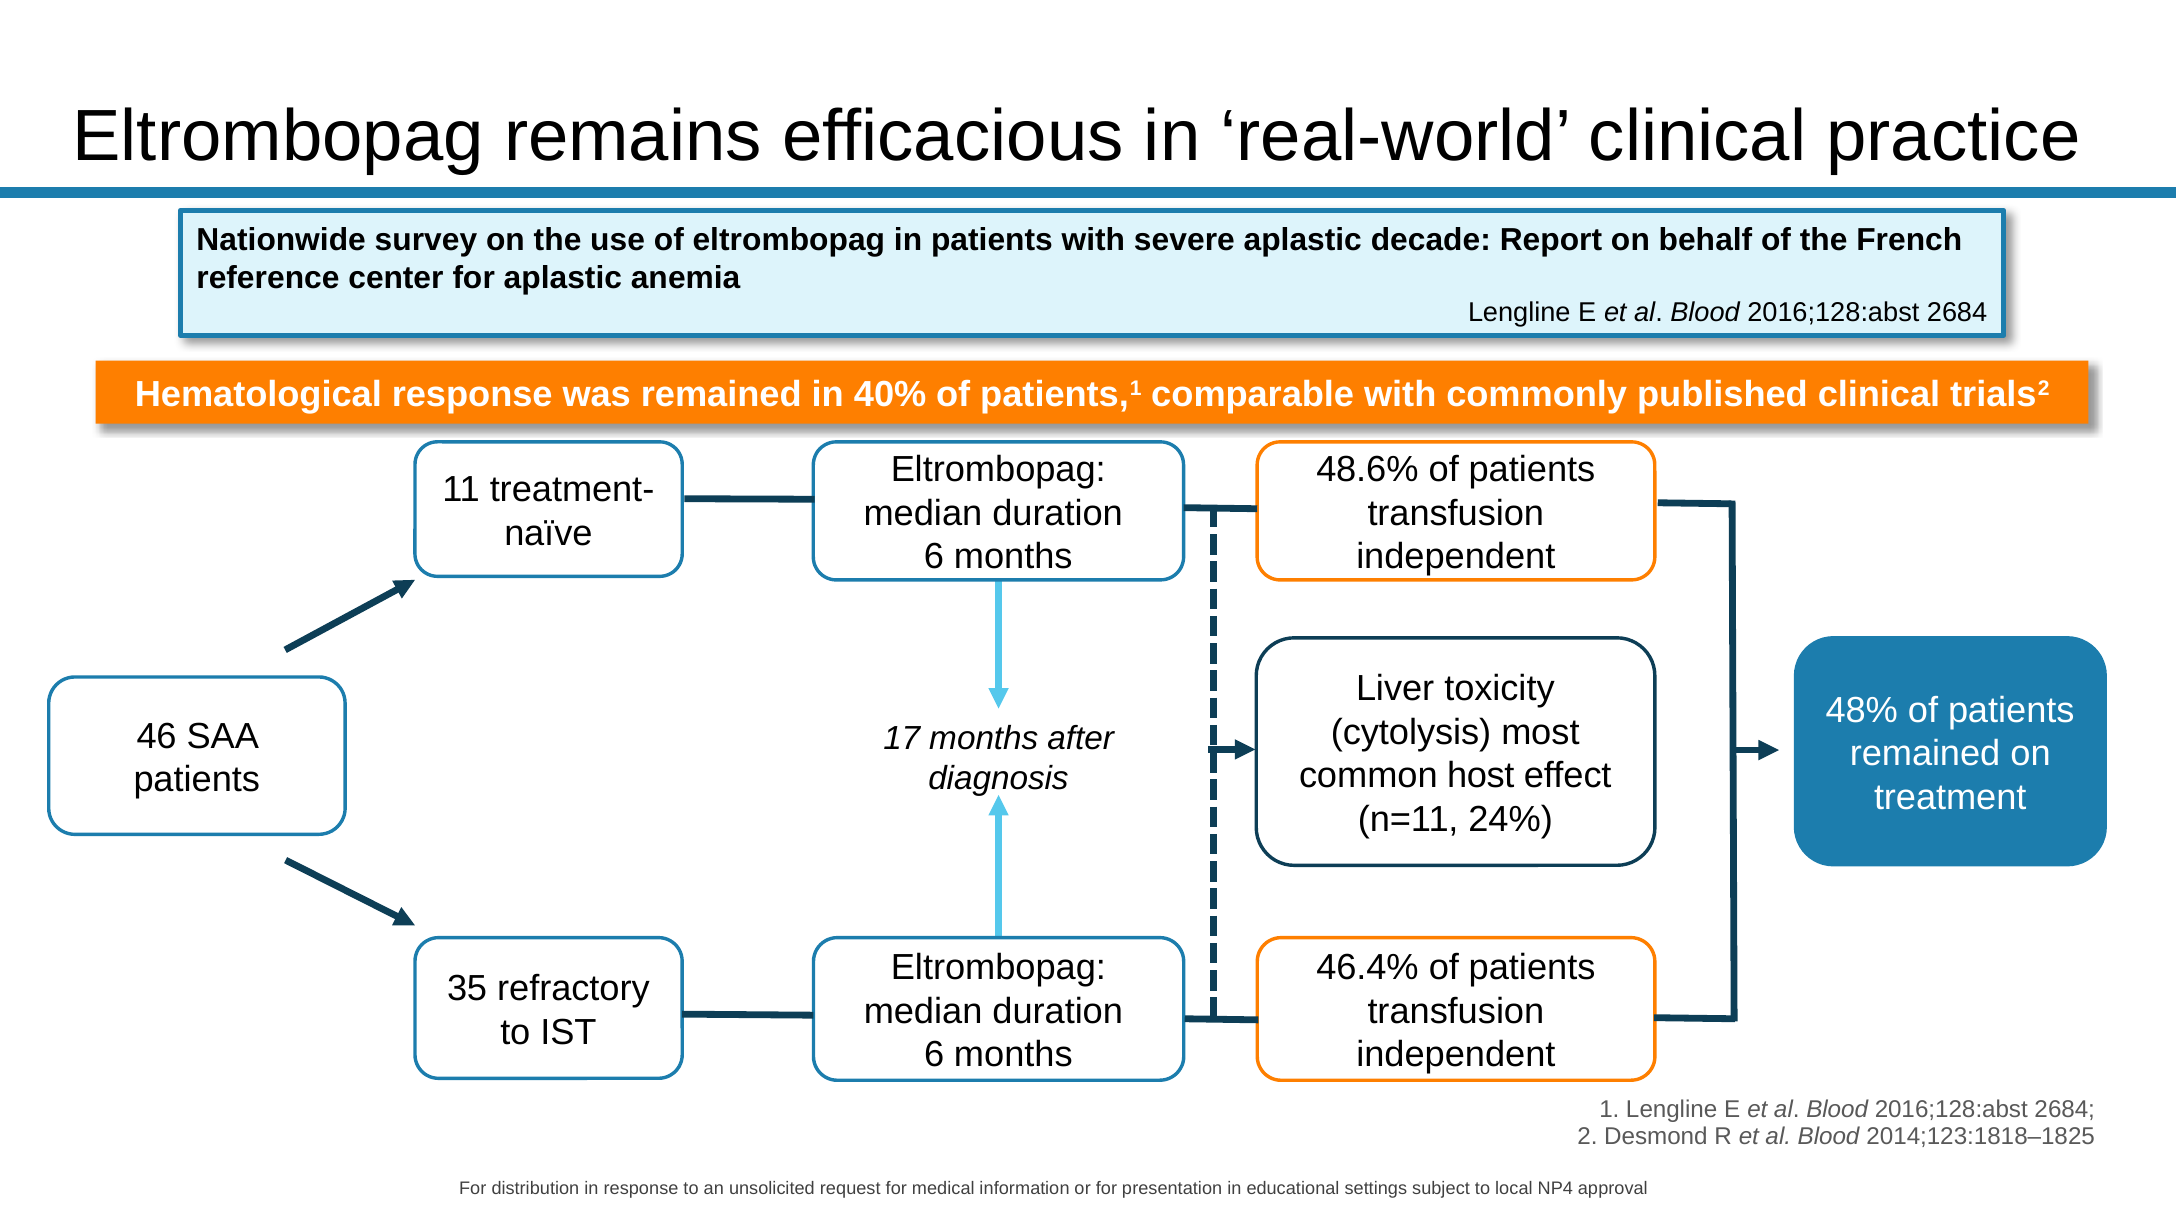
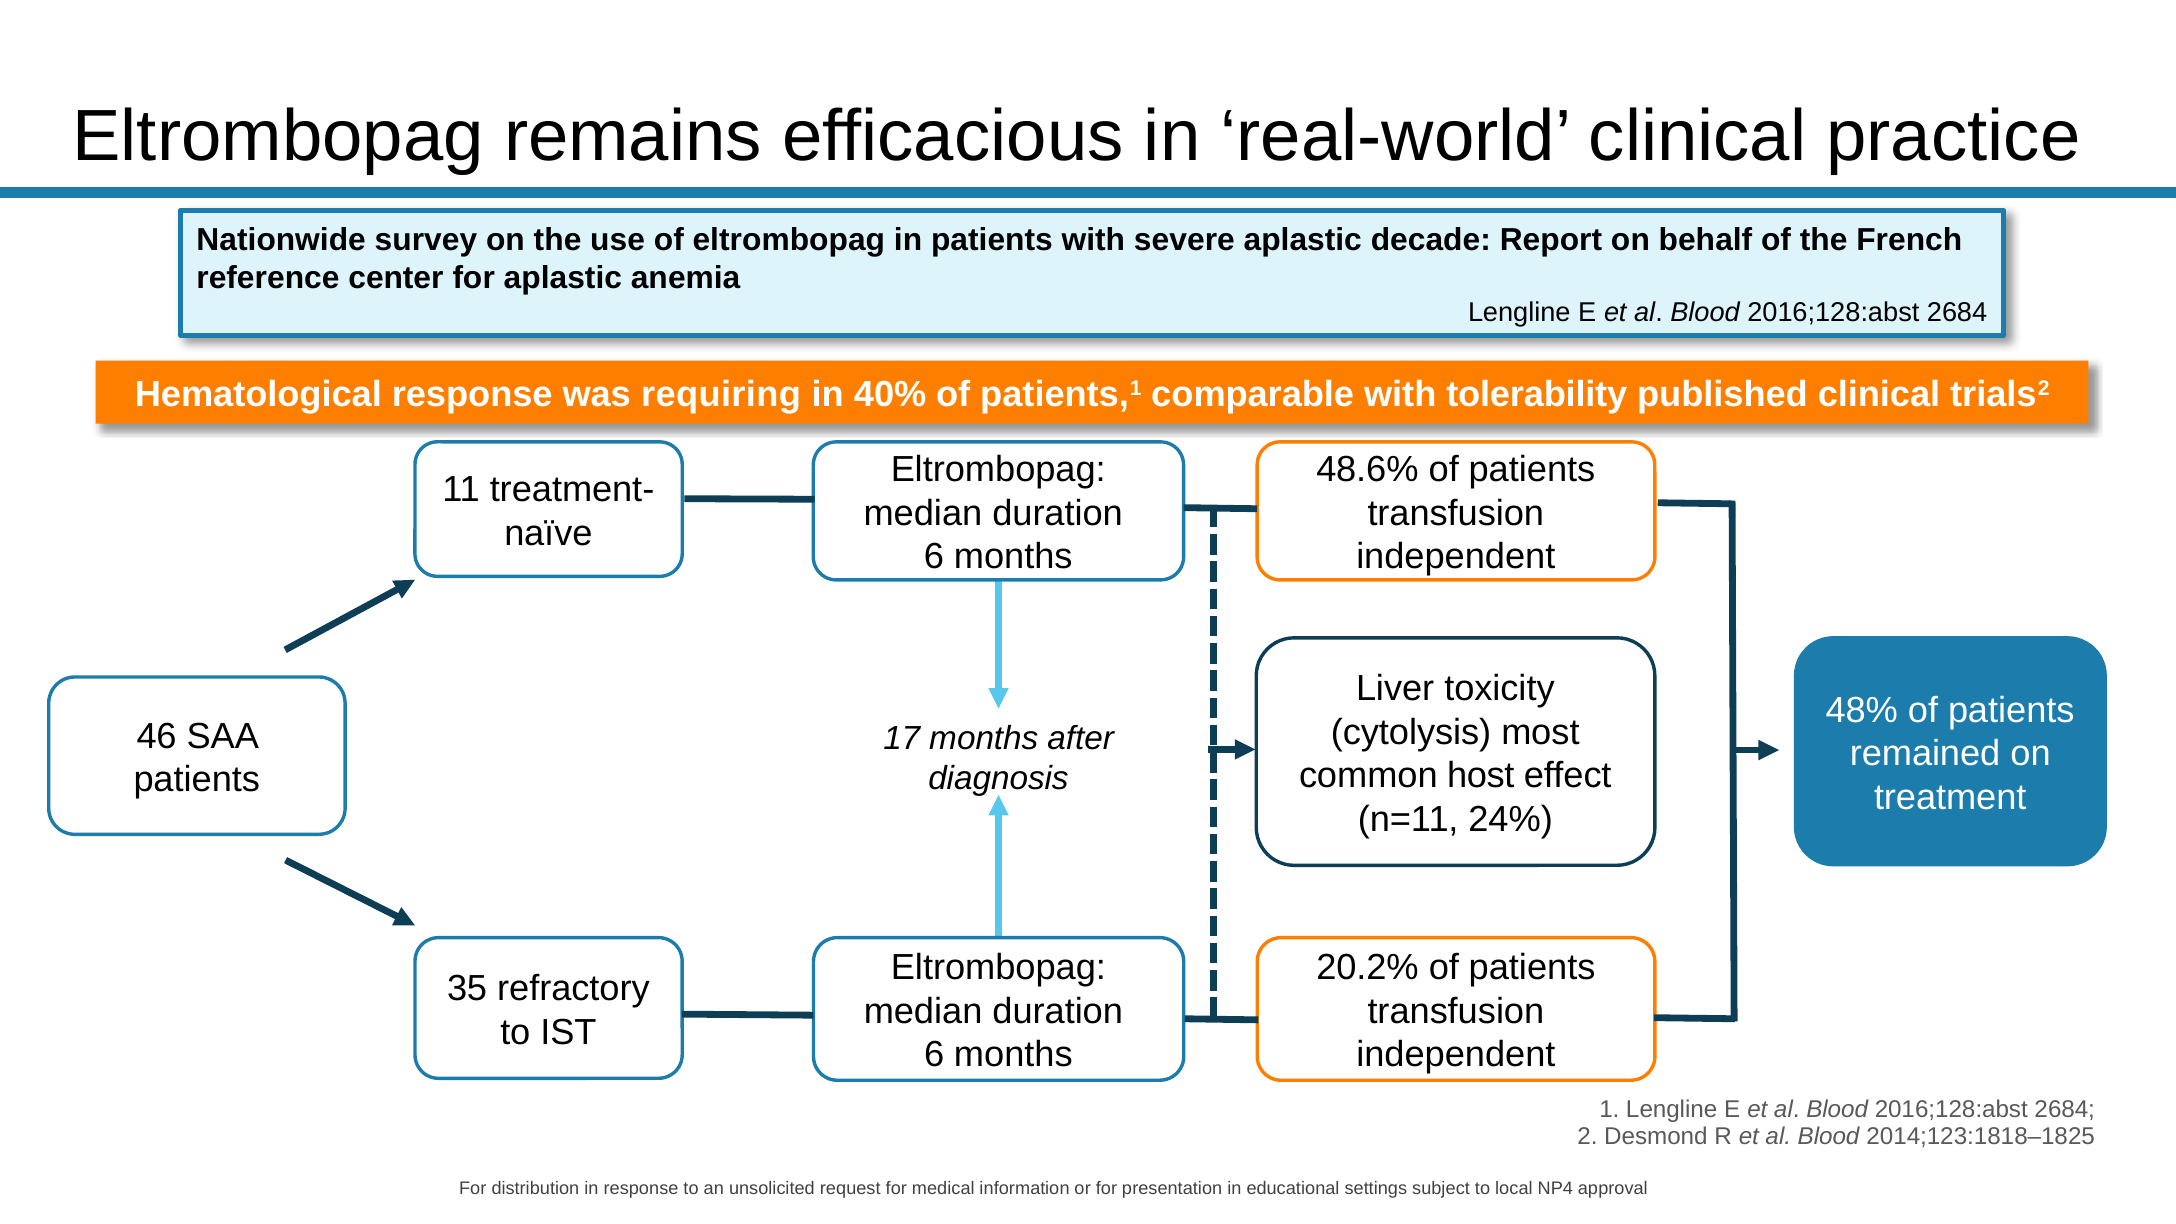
was remained: remained -> requiring
commonly: commonly -> tolerability
46.4%: 46.4% -> 20.2%
